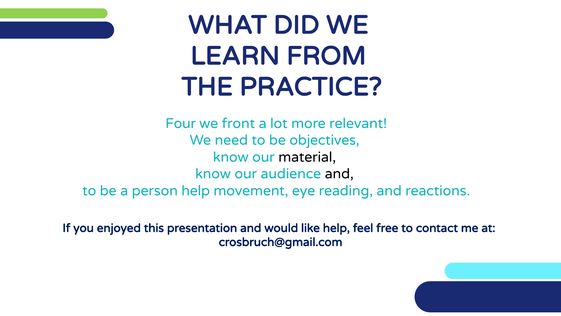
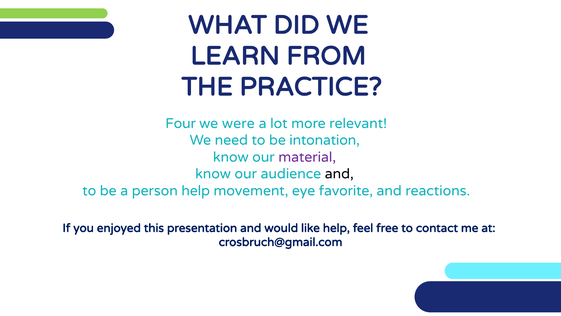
front: front -> were
objectives: objectives -> intonation
material colour: black -> purple
reading: reading -> favorite
